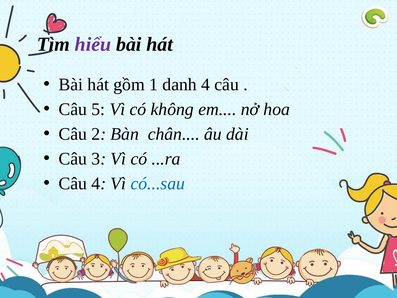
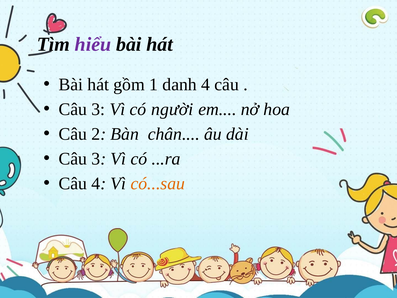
5 at (98, 109): 5 -> 3
không: không -> người
có...sau colour: blue -> orange
